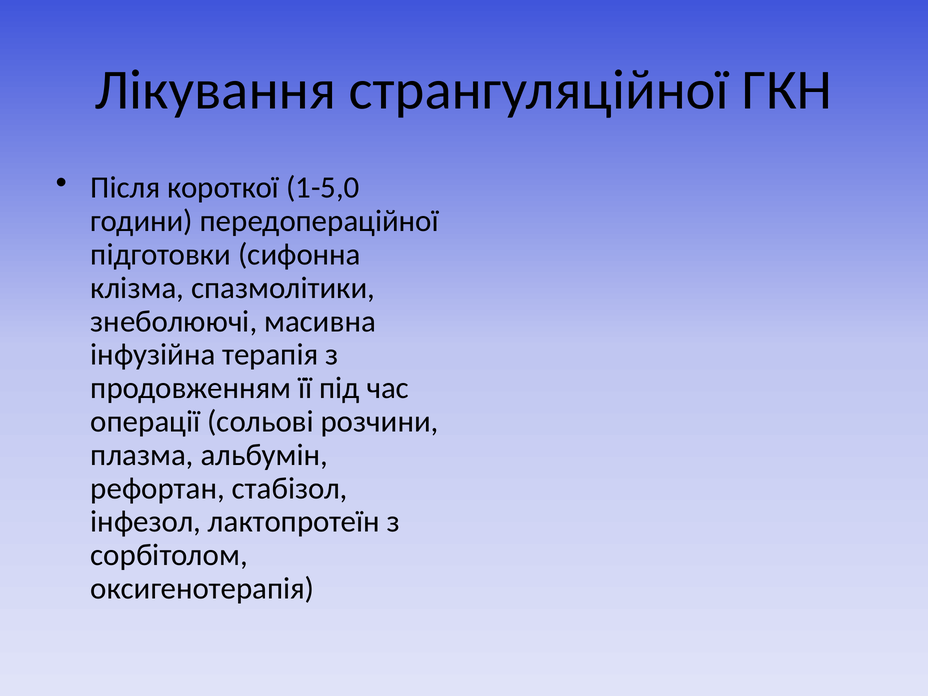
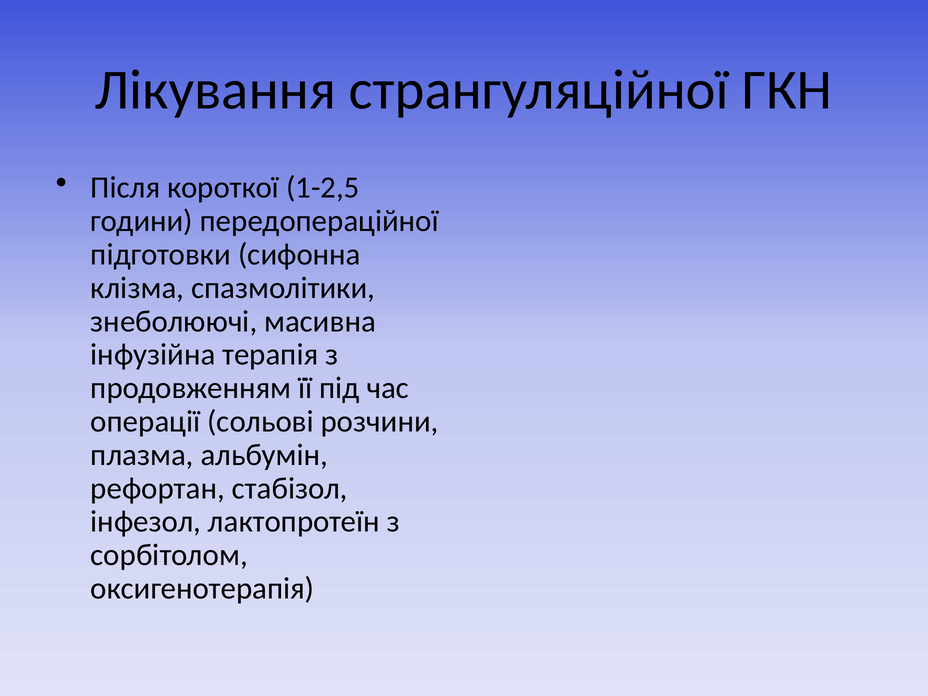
1-5,0: 1-5,0 -> 1-2,5
